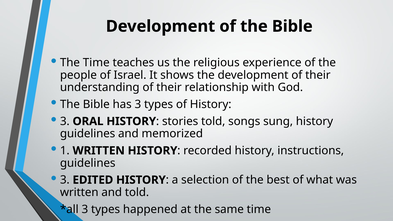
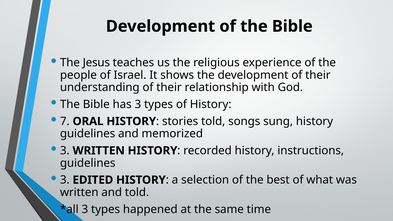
The Time: Time -> Jesus
3 at (65, 121): 3 -> 7
1 at (65, 151): 1 -> 3
